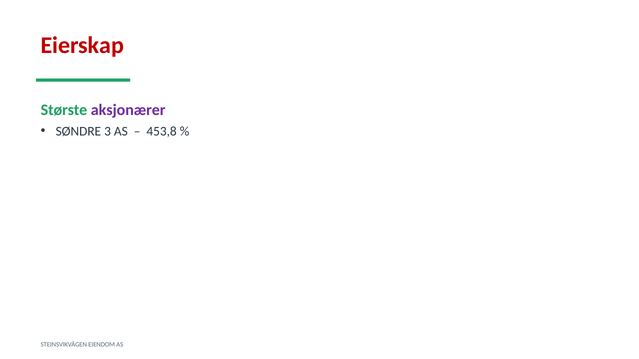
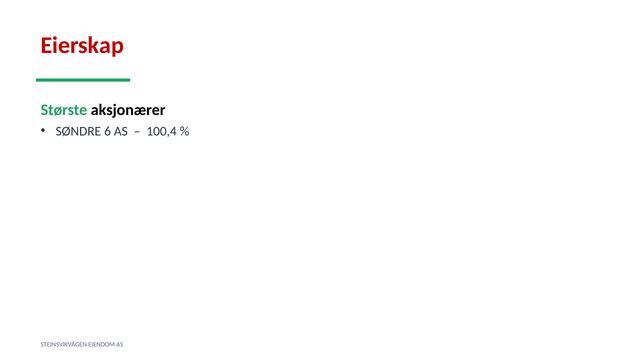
aksjonærer colour: purple -> black
3: 3 -> 6
453,8: 453,8 -> 100,4
